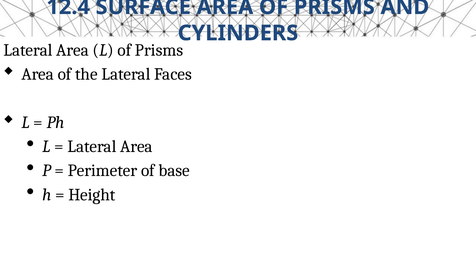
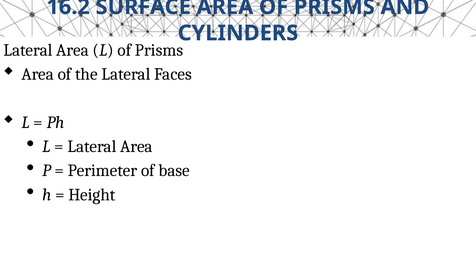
12.4: 12.4 -> 16.2
